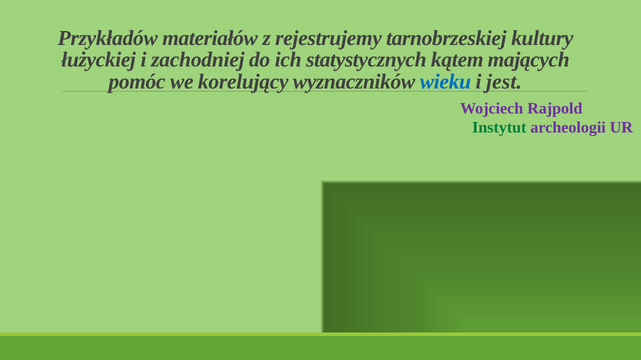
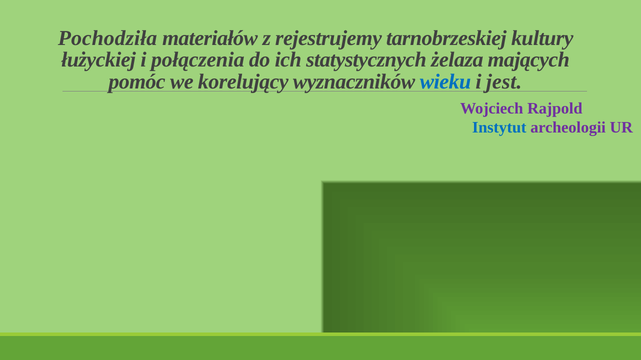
Przykładów: Przykładów -> Pochodziła
zachodniej: zachodniej -> połączenia
kątem: kątem -> żelaza
Instytut colour: green -> blue
